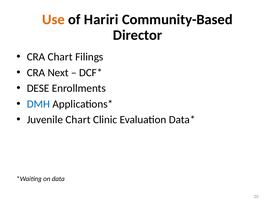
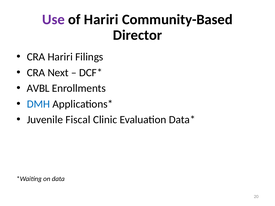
Use colour: orange -> purple
CRA Chart: Chart -> Hariri
DESE: DESE -> AVBL
Juvenile Chart: Chart -> Fiscal
